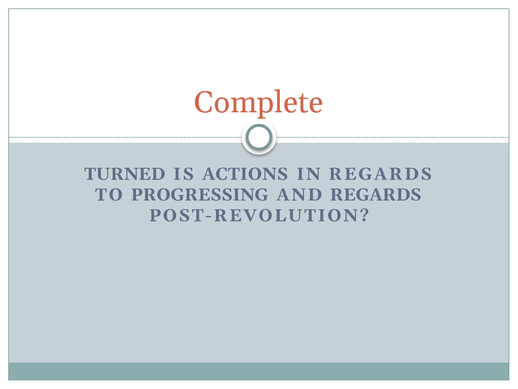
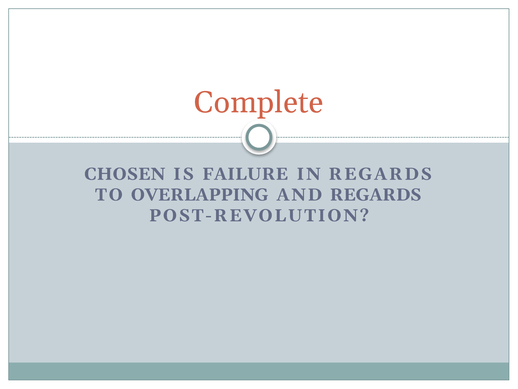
TURNED: TURNED -> CHOSEN
ACTIONS: ACTIONS -> FAILURE
PROGRESSING: PROGRESSING -> OVERLAPPING
